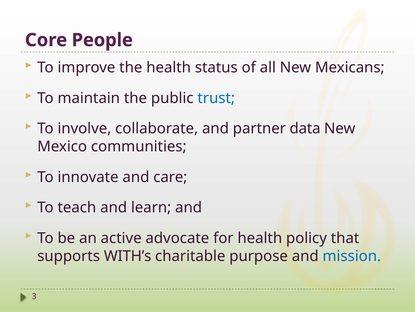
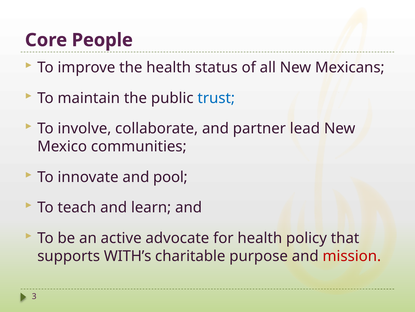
data: data -> lead
care: care -> pool
mission colour: blue -> red
